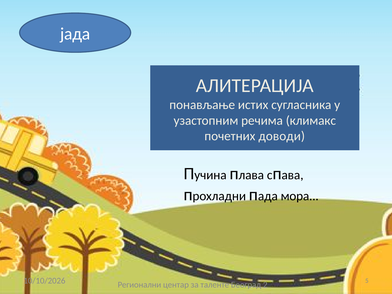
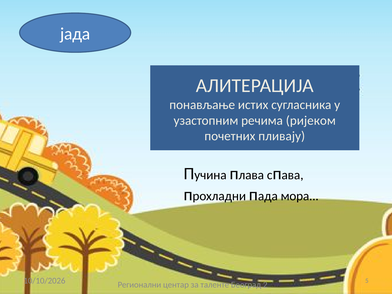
климакс: климакс -> ријеком
доводи: доводи -> пливају
